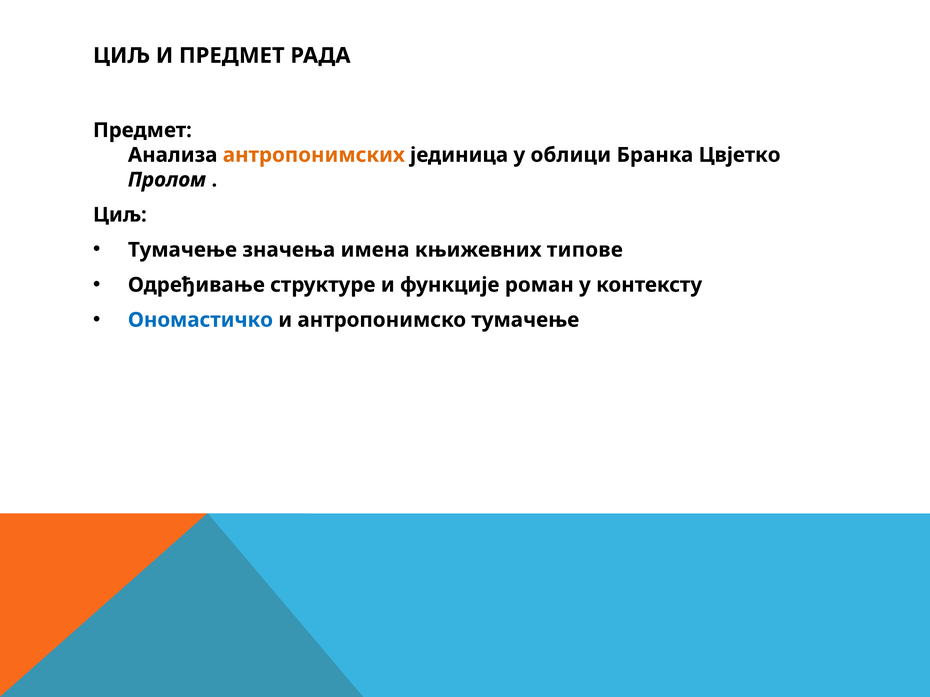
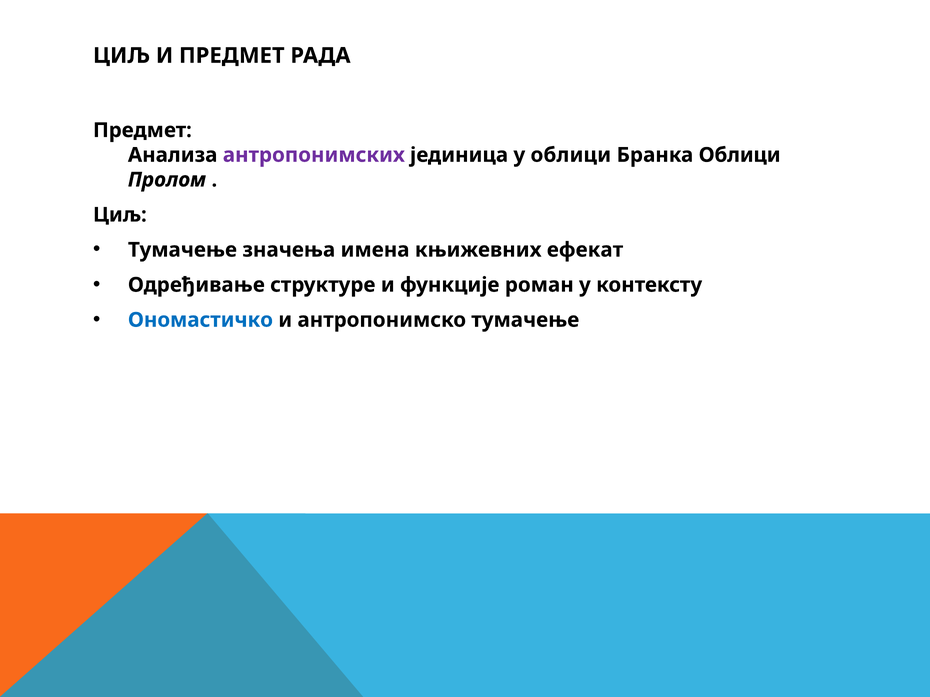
антропонимских colour: orange -> purple
Бранка Цвјетко: Цвјетко -> Облици
типове: типове -> ефекат
